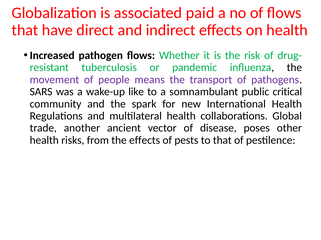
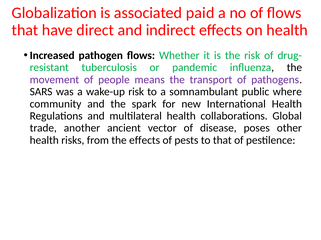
wake-up like: like -> risk
critical: critical -> where
